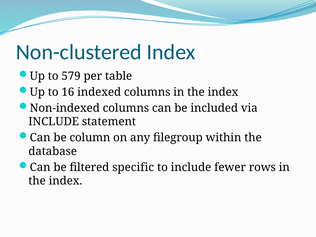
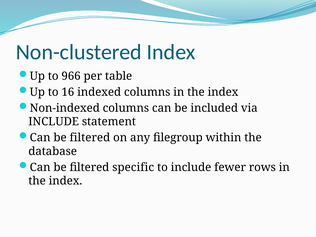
579: 579 -> 966
column at (90, 138): column -> filtered
